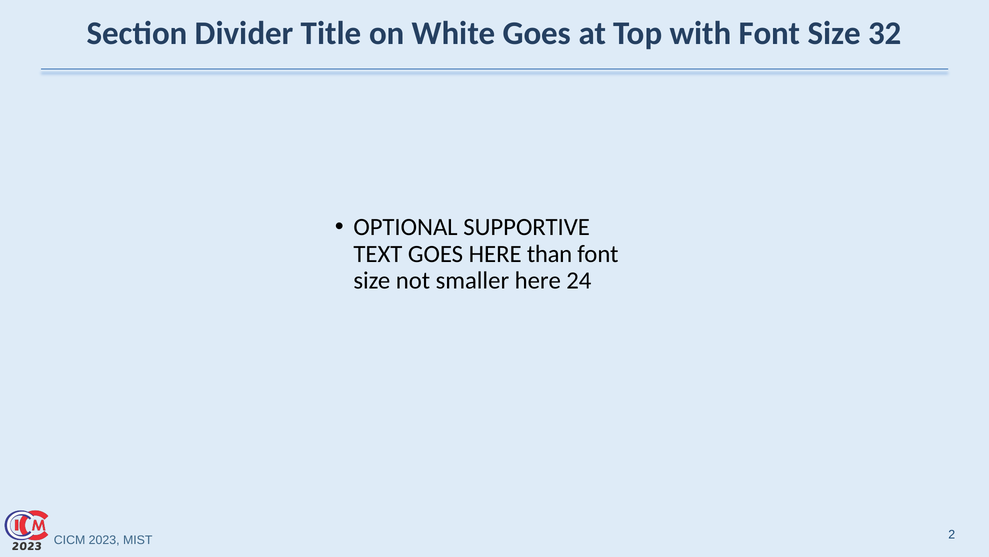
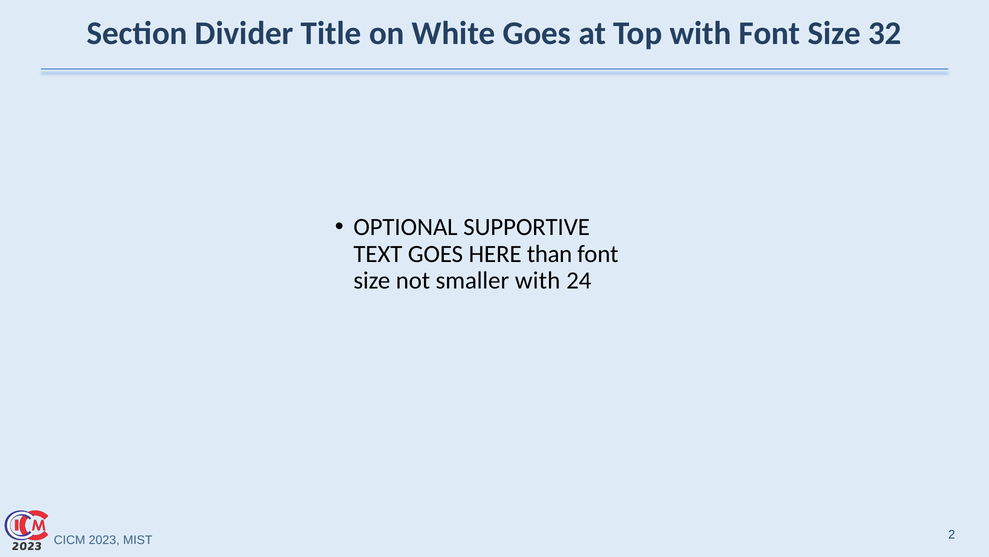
smaller here: here -> with
